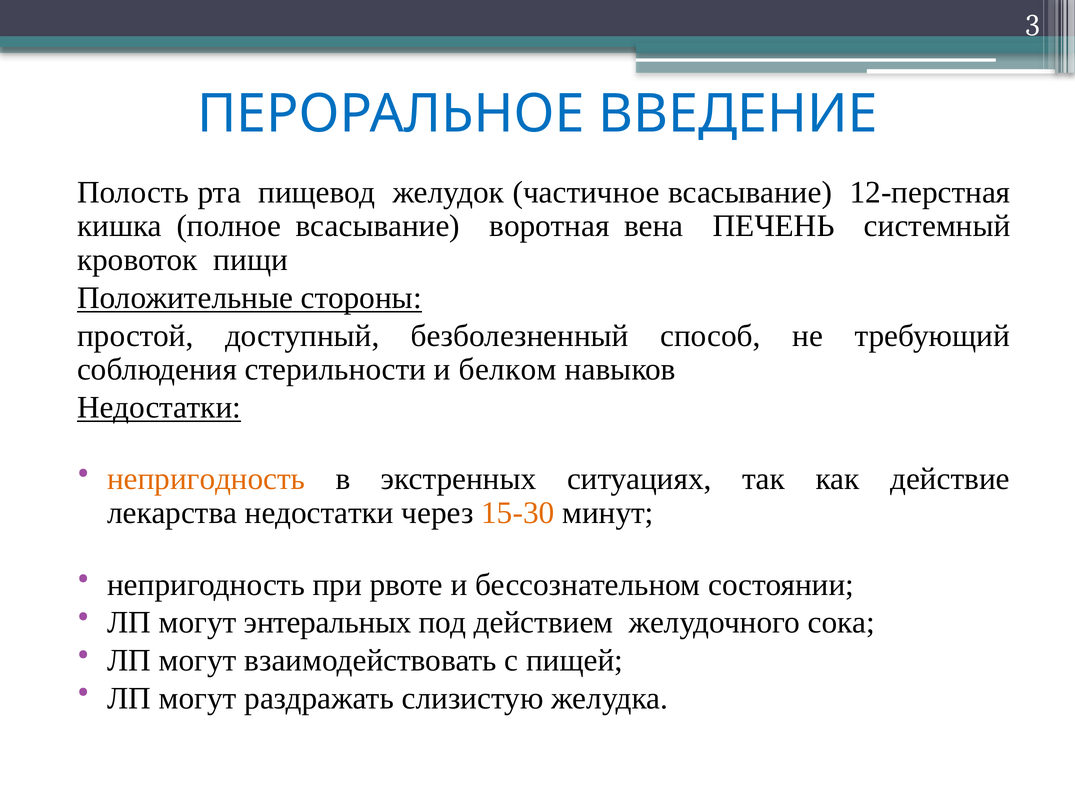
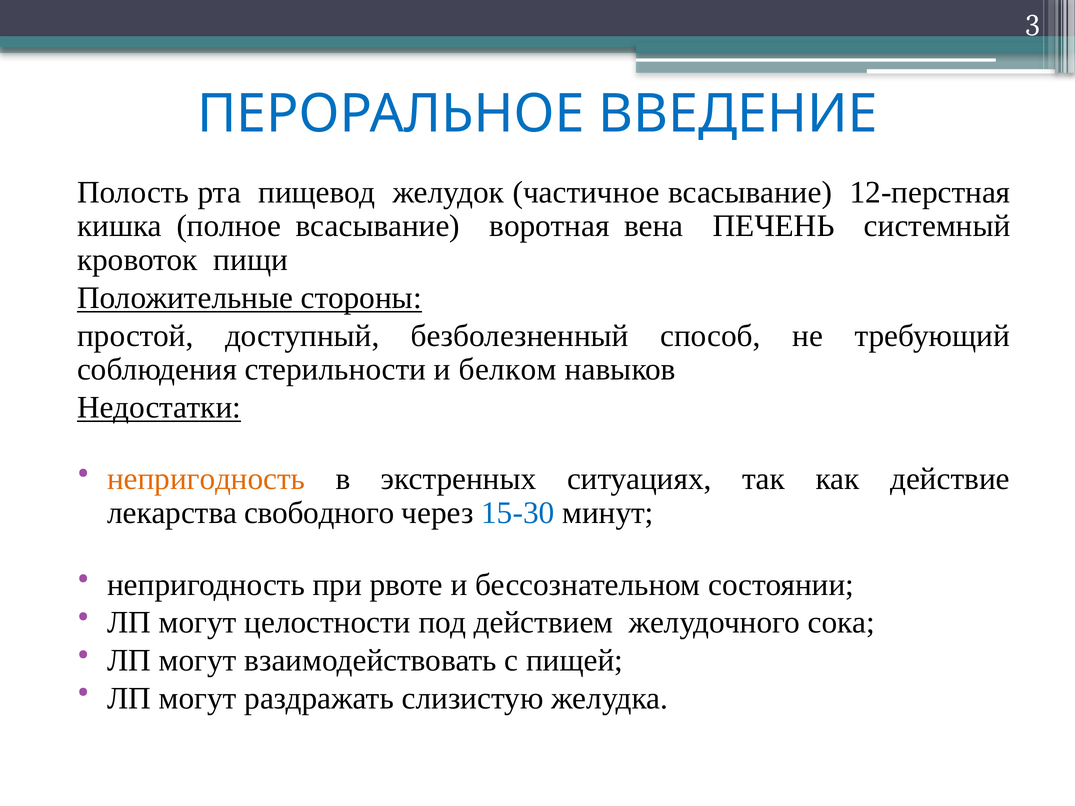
лекарства недостатки: недостатки -> свободного
15-30 colour: orange -> blue
энтеральных: энтеральных -> целостности
